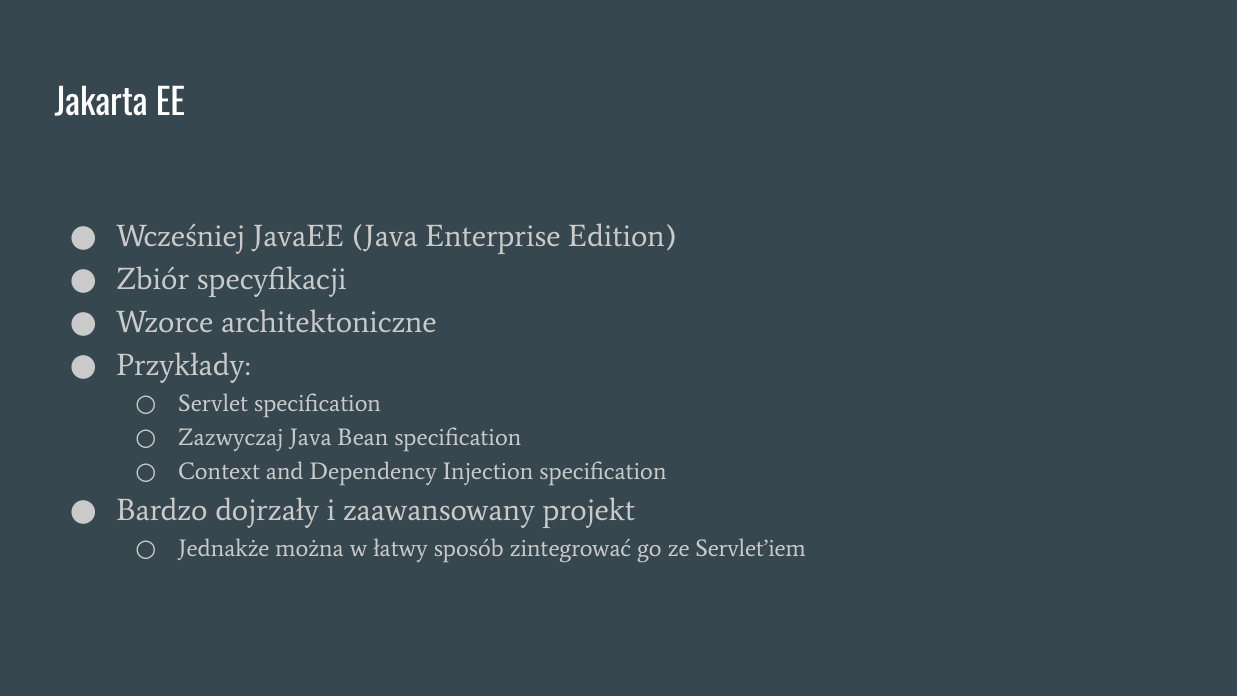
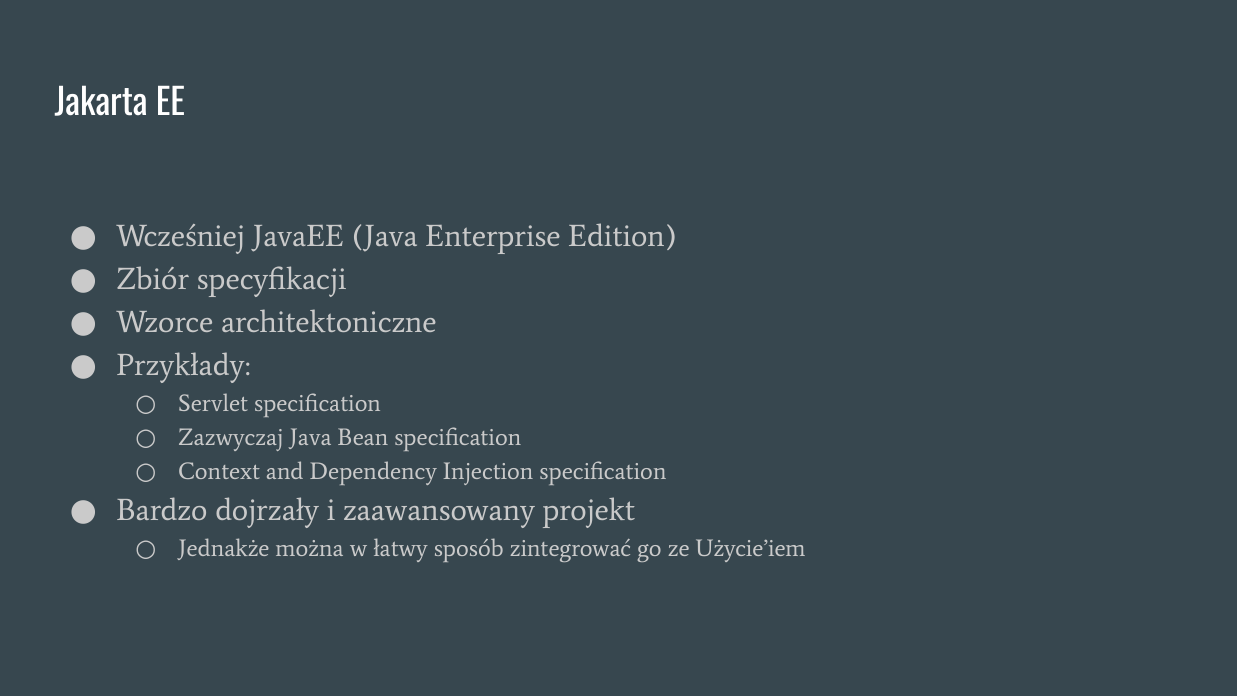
Servlet’iem: Servlet’iem -> Użycie’iem
